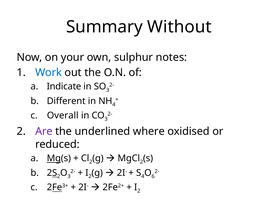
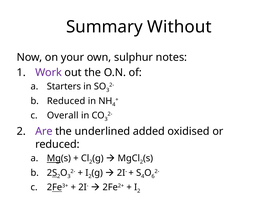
Work colour: blue -> purple
Indicate: Indicate -> Starters
Different at (66, 101): Different -> Reduced
where: where -> added
